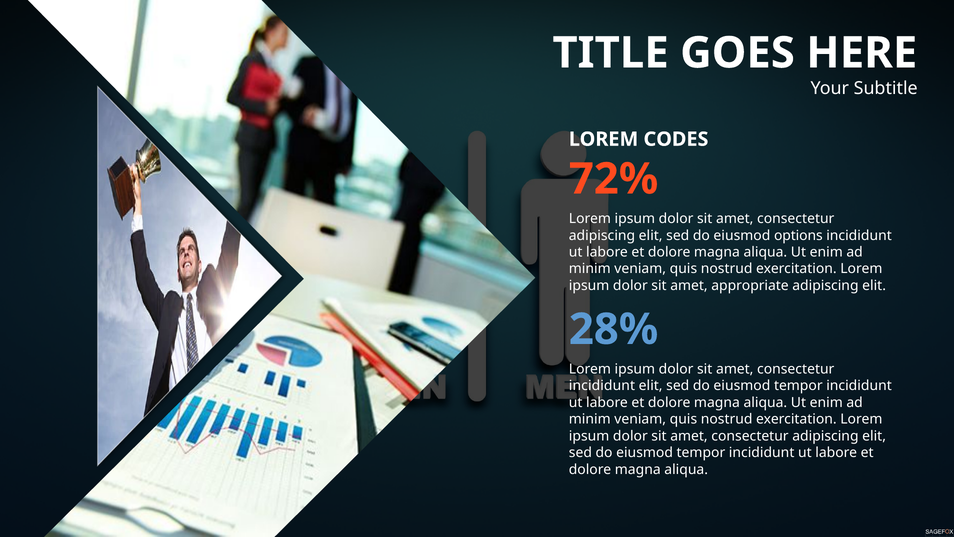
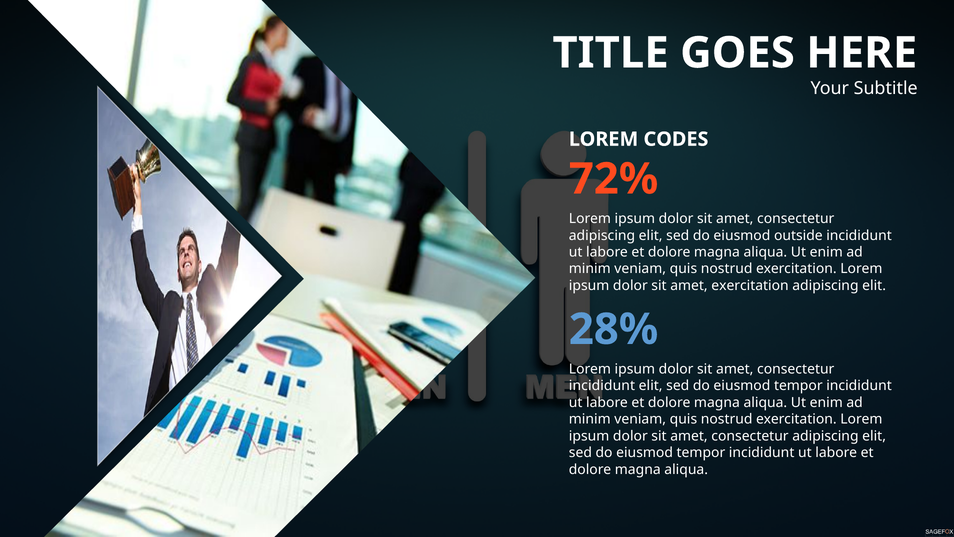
options: options -> outside
amet appropriate: appropriate -> exercitation
